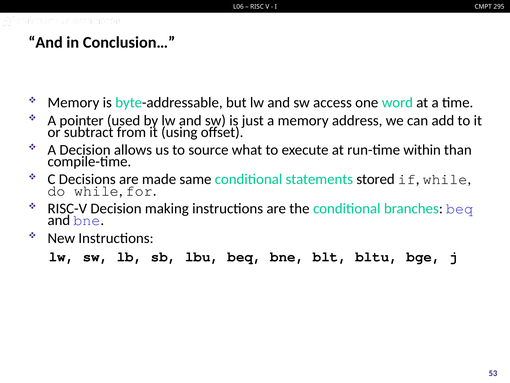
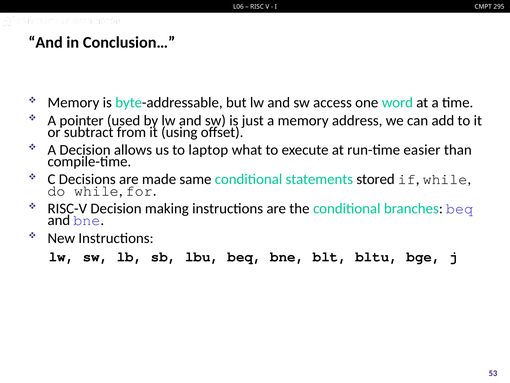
source: source -> laptop
within: within -> easier
